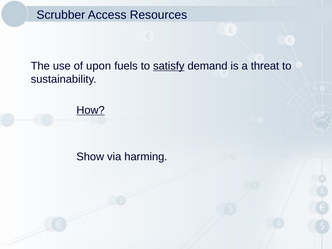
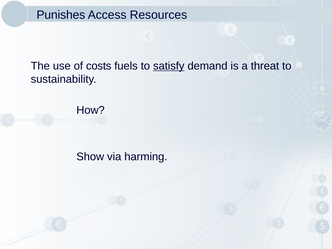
Scrubber: Scrubber -> Punishes
upon: upon -> costs
How underline: present -> none
